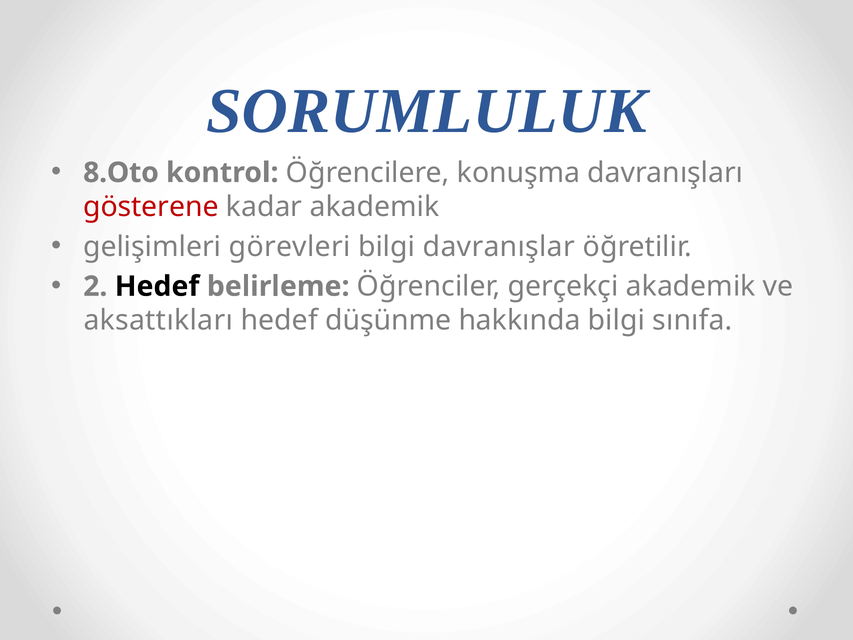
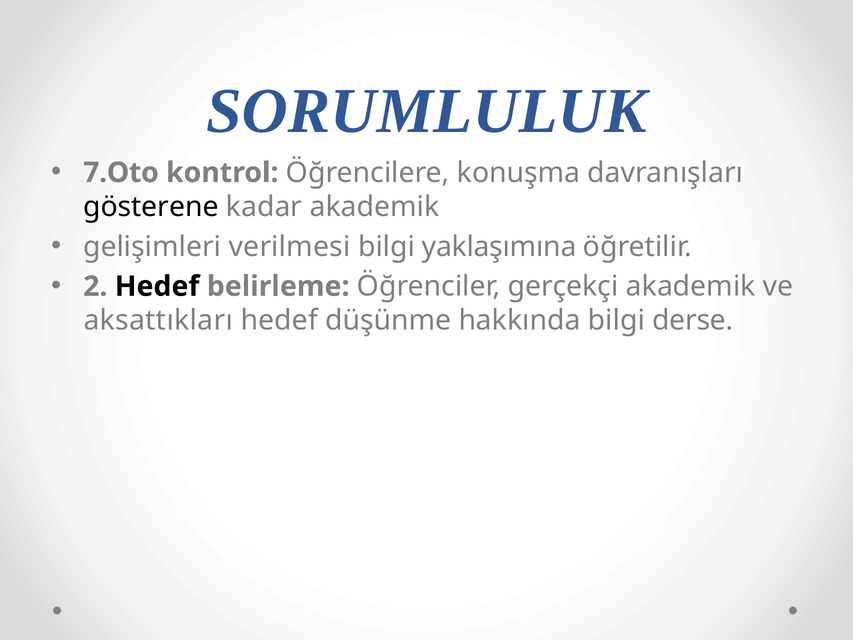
8.Oto: 8.Oto -> 7.Oto
gösterene colour: red -> black
görevleri: görevleri -> verilmesi
davranışlar: davranışlar -> yaklaşımına
sınıfa: sınıfa -> derse
